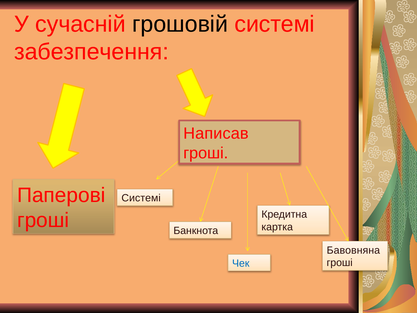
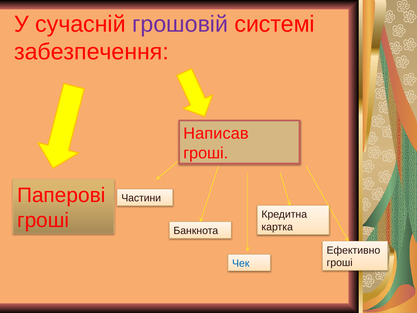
грошовій colour: black -> purple
Системі at (141, 198): Системі -> Частини
Бавовняна: Бавовняна -> Ефективно
